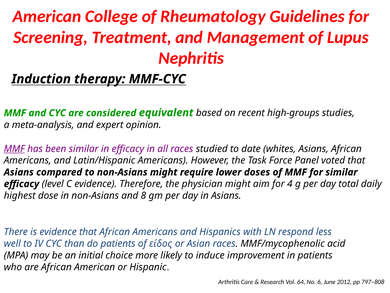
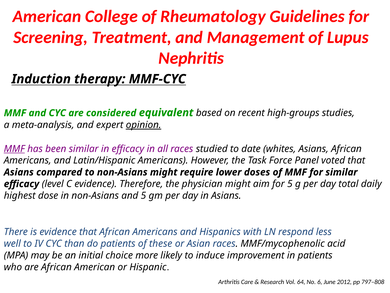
opinion underline: none -> present
for 4: 4 -> 5
and 8: 8 -> 5
είδος: είδος -> these
